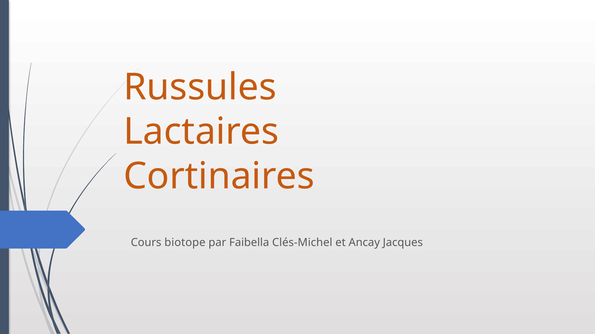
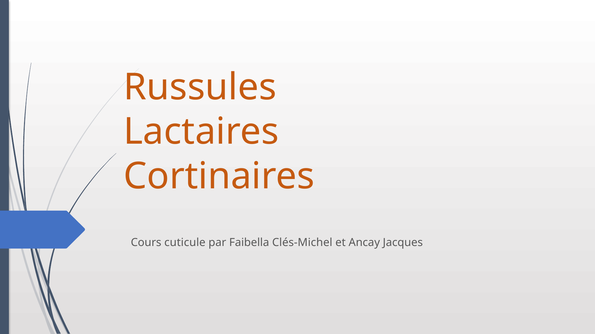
biotope: biotope -> cuticule
